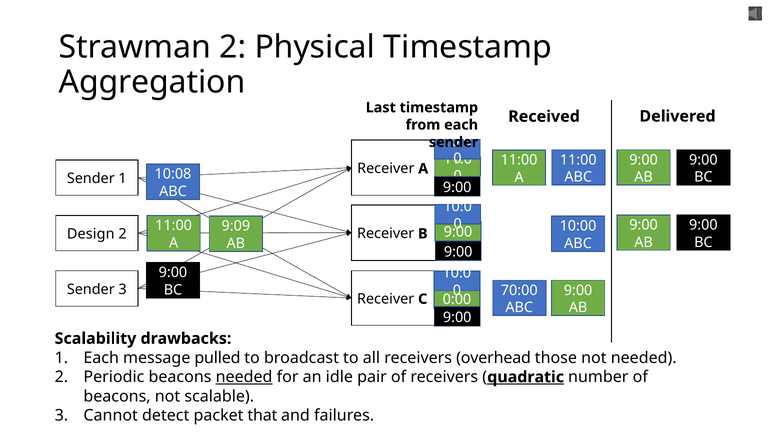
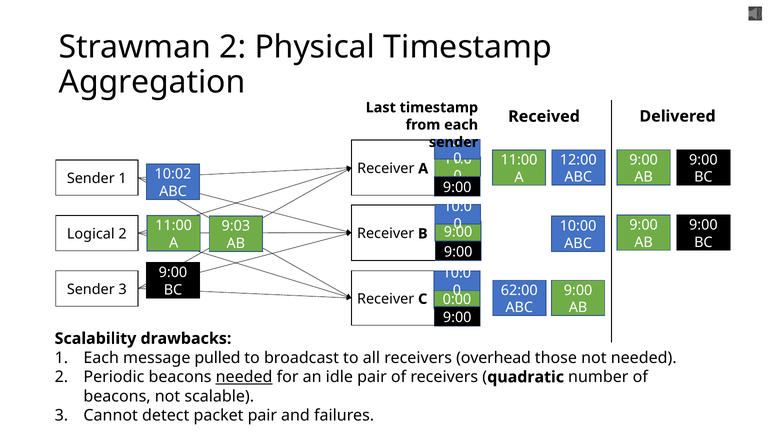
11:00 at (578, 160): 11:00 -> 12:00
10:08: 10:08 -> 10:02
9:09: 9:09 -> 9:03
Design: Design -> Logical
70:00: 70:00 -> 62:00
quadratic underline: present -> none
packet that: that -> pair
